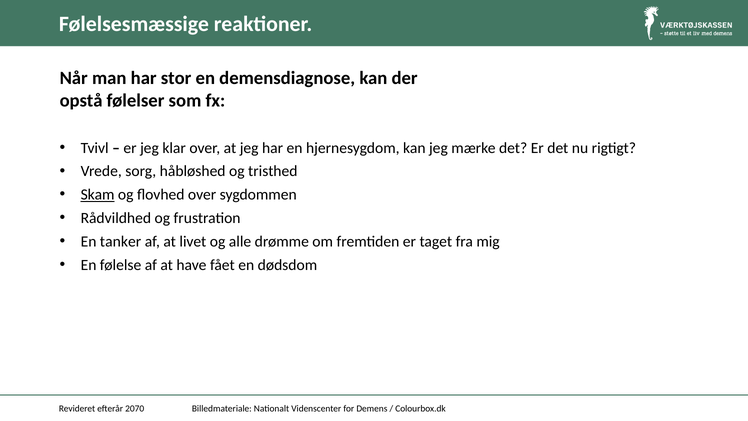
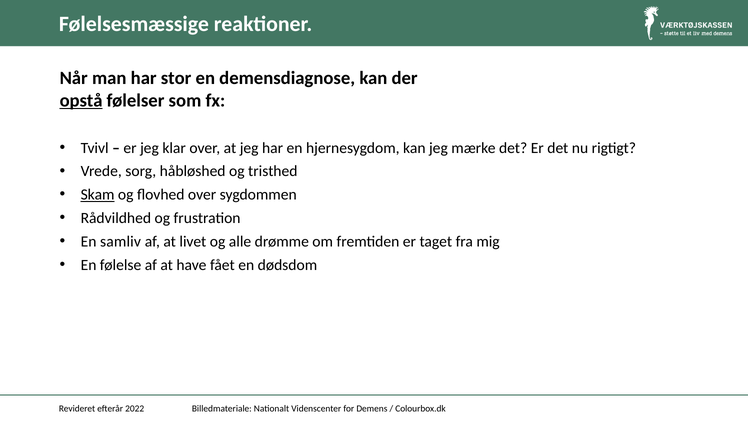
opstå underline: none -> present
tanker: tanker -> samliv
2070: 2070 -> 2022
